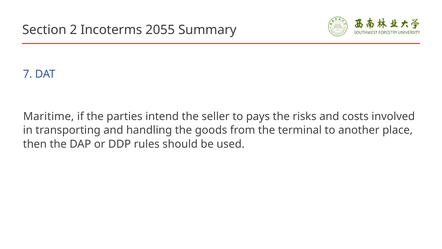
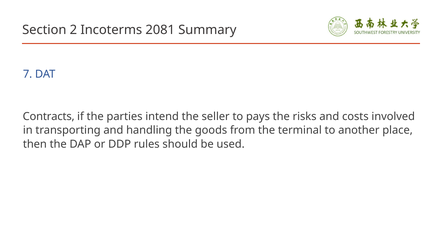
2055: 2055 -> 2081
Maritime: Maritime -> Contracts
